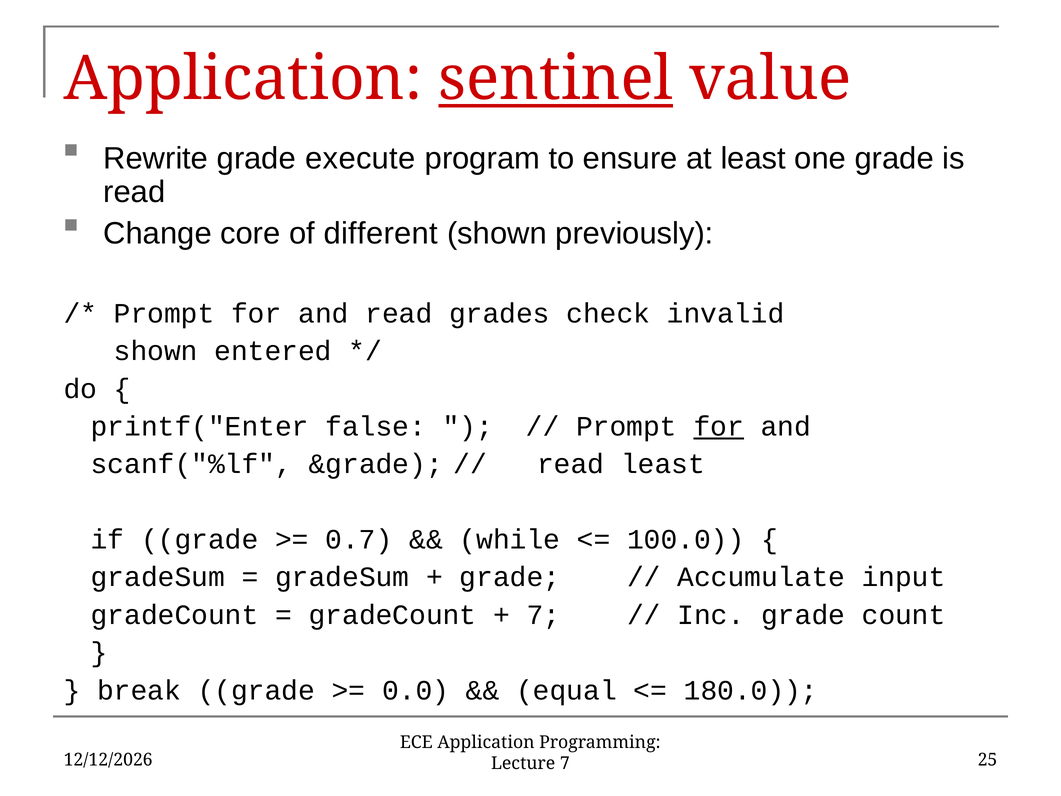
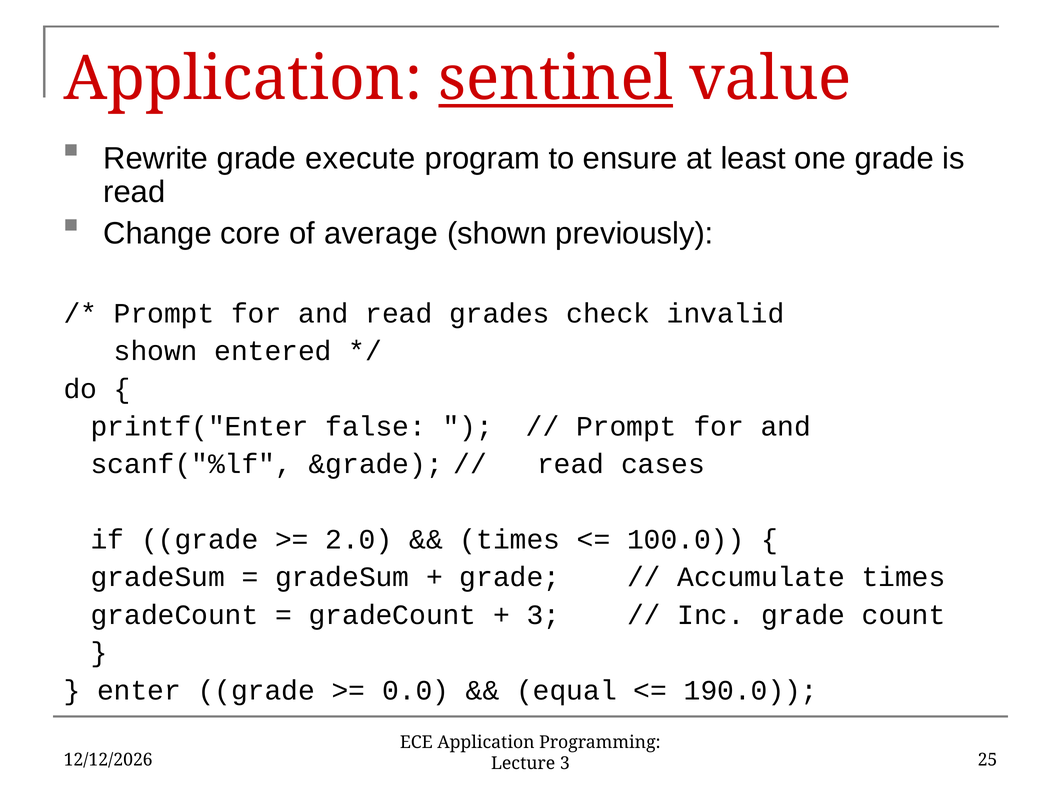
different: different -> average
for at (719, 426) underline: present -> none
read least: least -> cases
0.7: 0.7 -> 2.0
while at (510, 539): while -> times
Accumulate input: input -> times
7 at (543, 615): 7 -> 3
break: break -> enter
180.0: 180.0 -> 190.0
Lecture 7: 7 -> 3
